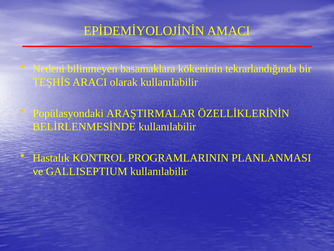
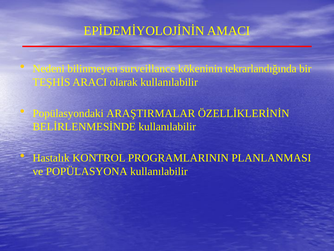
basamaklara: basamaklara -> surveillance
GALLISEPTIUM: GALLISEPTIUM -> POPÜLASYONA
